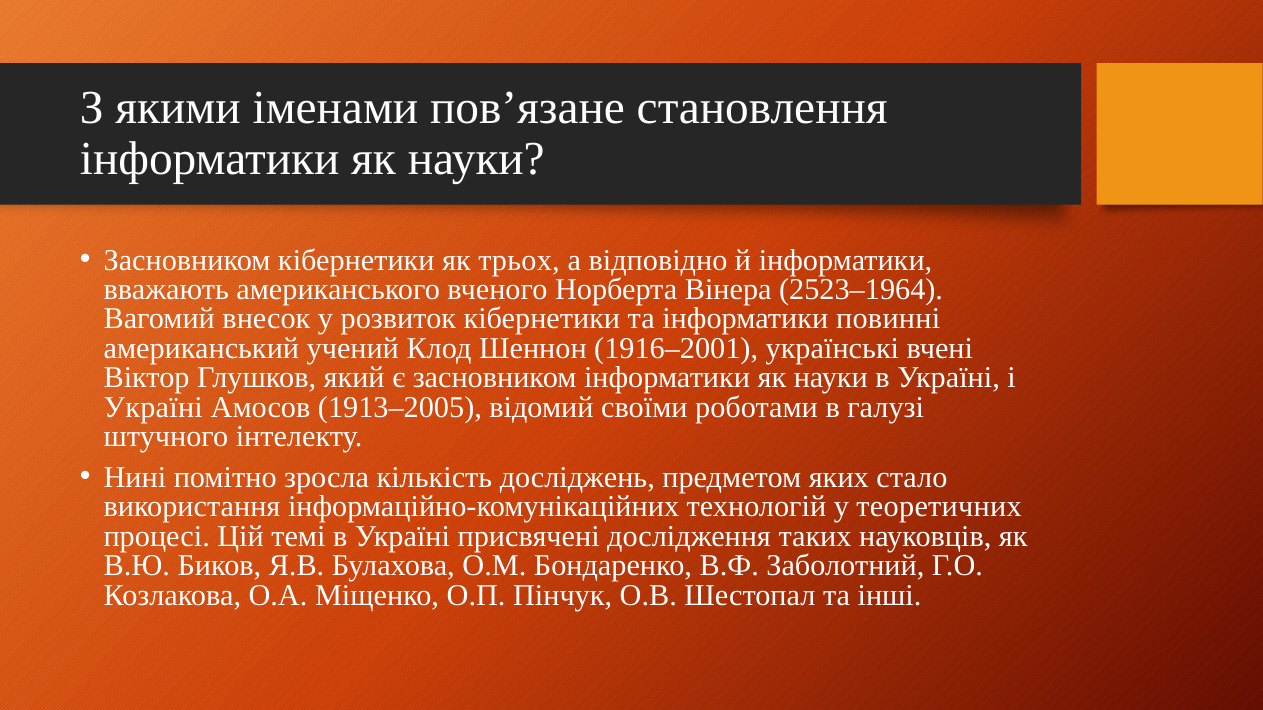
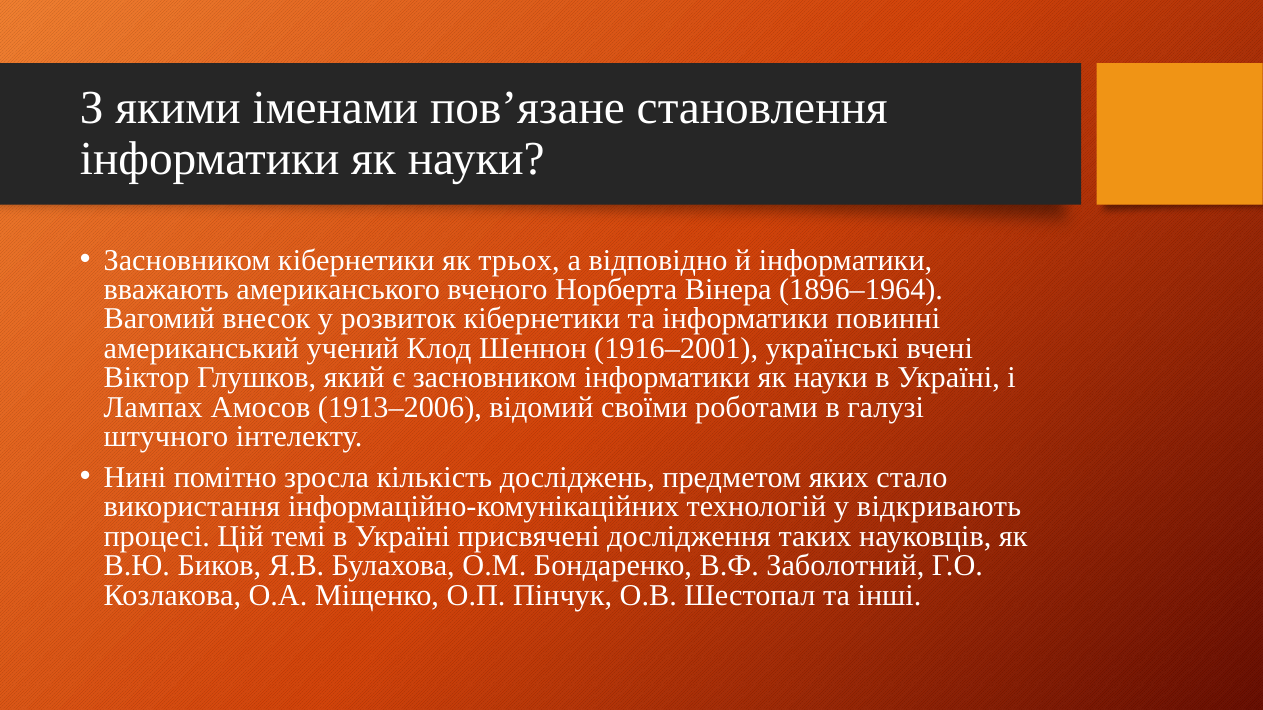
2523–1964: 2523–1964 -> 1896–1964
Україні at (153, 407): Україні -> Лампах
1913–2005: 1913–2005 -> 1913–2006
теоретичних: теоретичних -> відкривають
